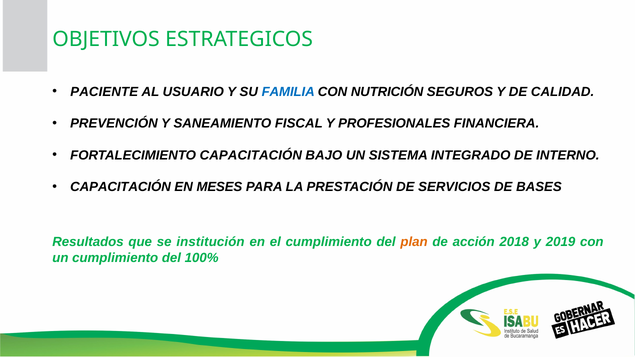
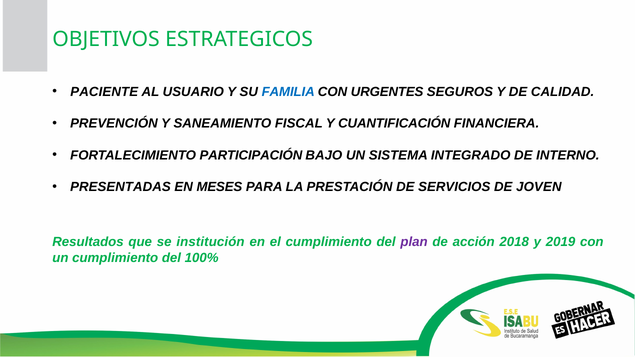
NUTRICIÓN: NUTRICIÓN -> URGENTES
PROFESIONALES: PROFESIONALES -> CUANTIFICACIÓN
FORTALECIMIENTO CAPACITACIÓN: CAPACITACIÓN -> PARTICIPACIÓN
CAPACITACIÓN at (121, 187): CAPACITACIÓN -> PRESENTADAS
BASES: BASES -> JOVEN
plan colour: orange -> purple
